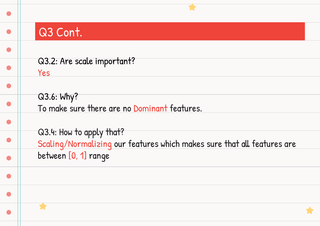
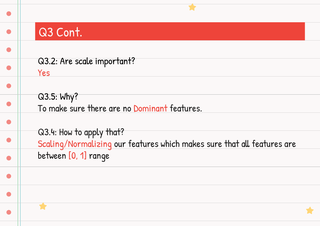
Q3.6: Q3.6 -> Q3.5
